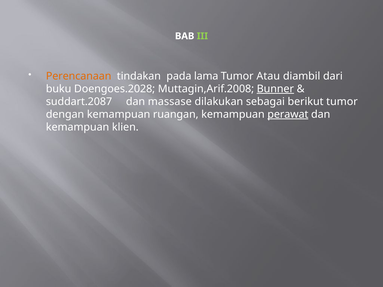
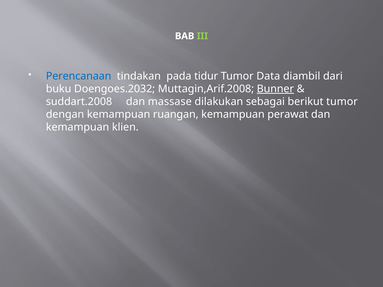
Perencanaan colour: orange -> blue
lama: lama -> tidur
Atau: Atau -> Data
Doengoes.2028: Doengoes.2028 -> Doengoes.2032
suddart.2087: suddart.2087 -> suddart.2008
perawat underline: present -> none
